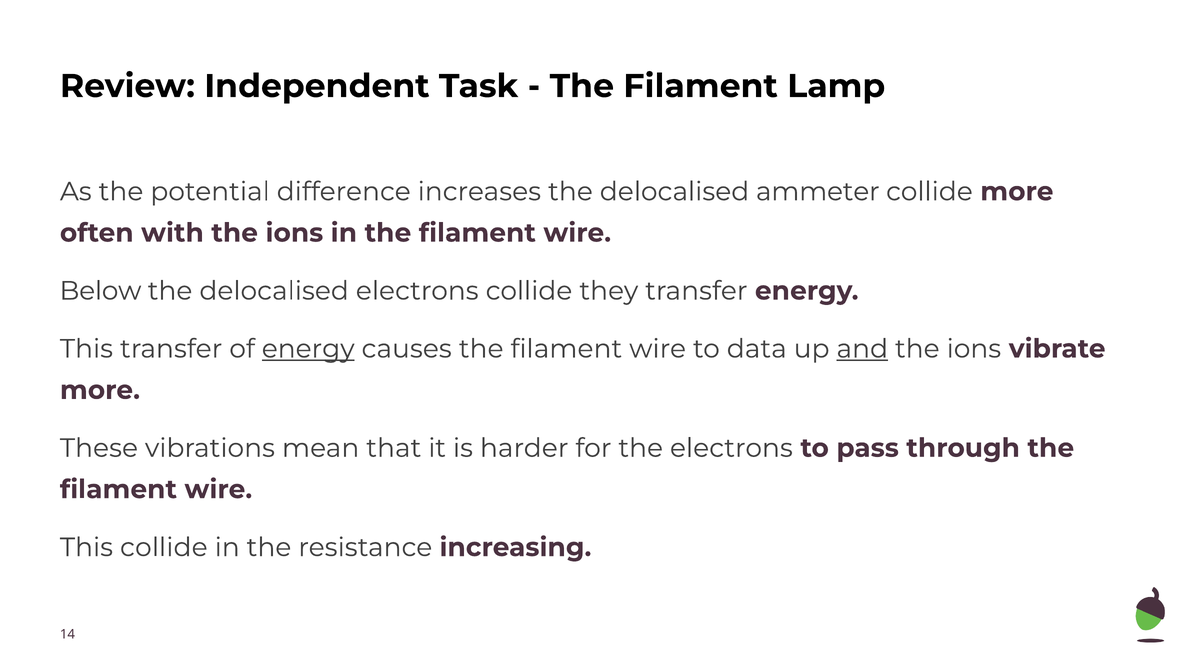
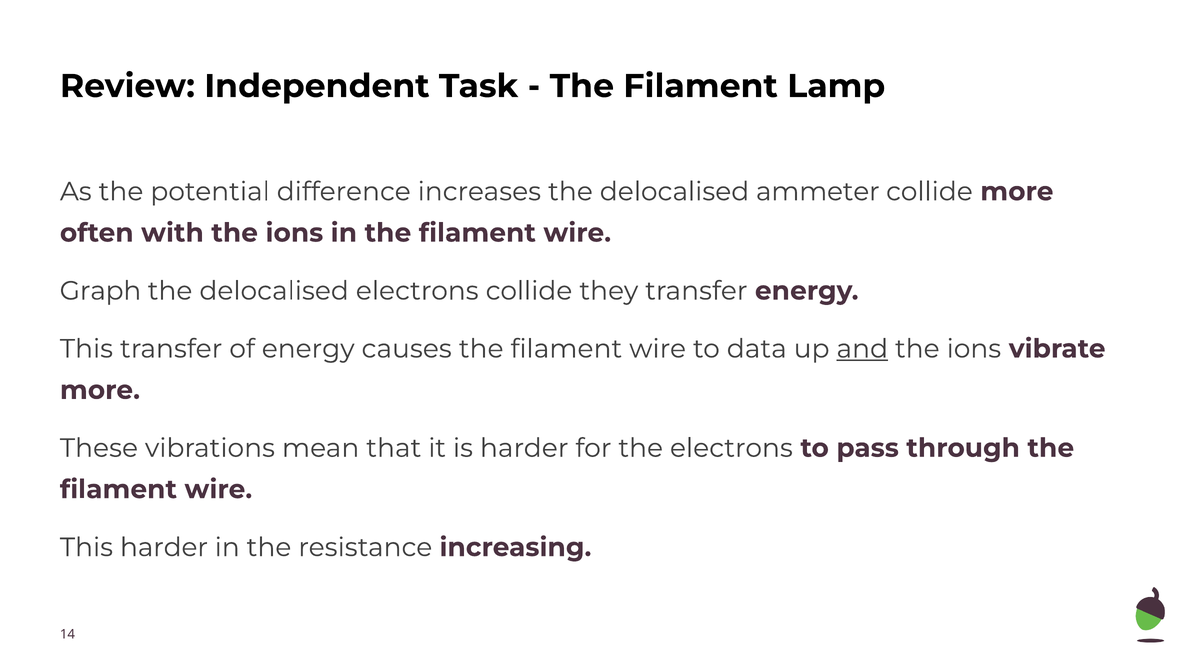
Below: Below -> Graph
energy at (308, 349) underline: present -> none
This collide: collide -> harder
